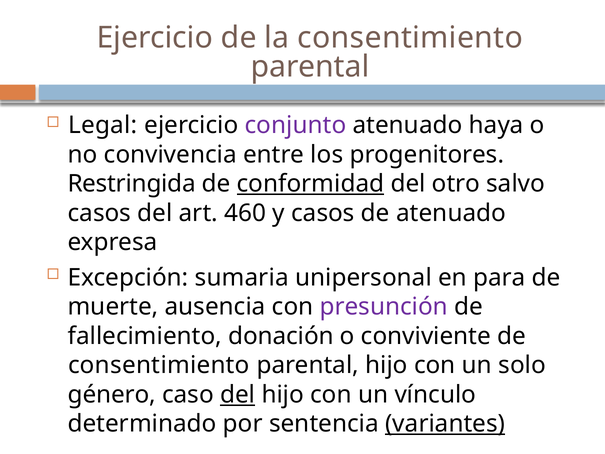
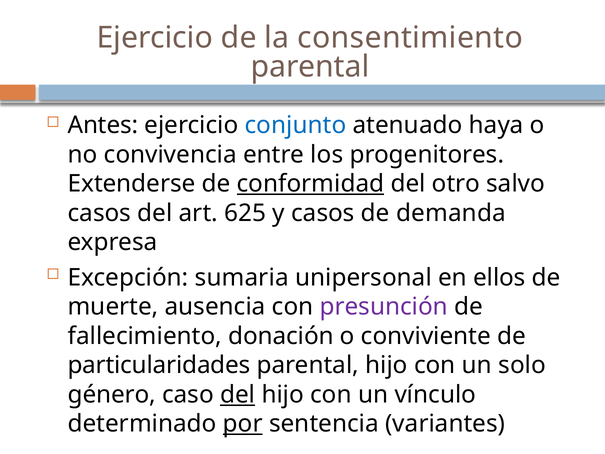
Legal: Legal -> Antes
conjunto colour: purple -> blue
Restringida: Restringida -> Extenderse
460: 460 -> 625
de atenuado: atenuado -> demanda
para: para -> ellos
consentimiento at (159, 365): consentimiento -> particularidades
por underline: none -> present
variantes underline: present -> none
